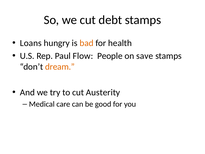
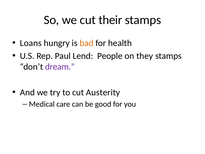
debt: debt -> their
Flow: Flow -> Lend
save: save -> they
dream colour: orange -> purple
